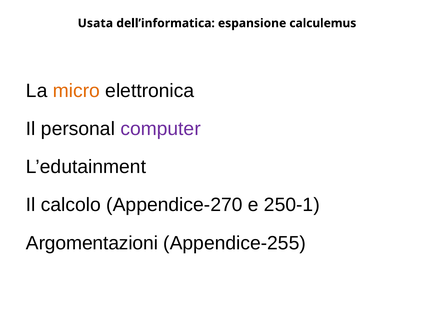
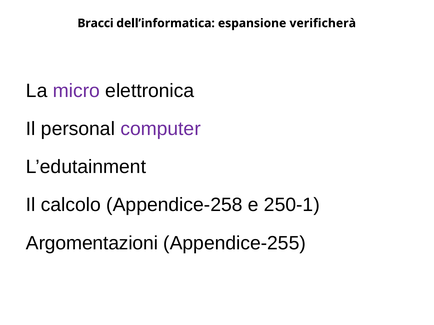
Usata: Usata -> Bracci
calculemus: calculemus -> verificherà
micro colour: orange -> purple
Appendice-270: Appendice-270 -> Appendice-258
